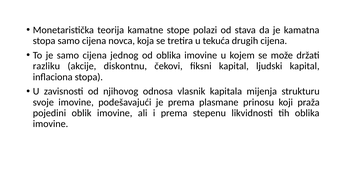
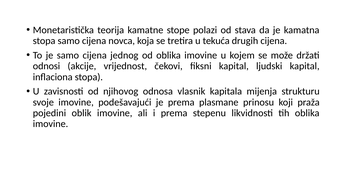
razliku: razliku -> odnosi
diskontnu: diskontnu -> vrijednost
